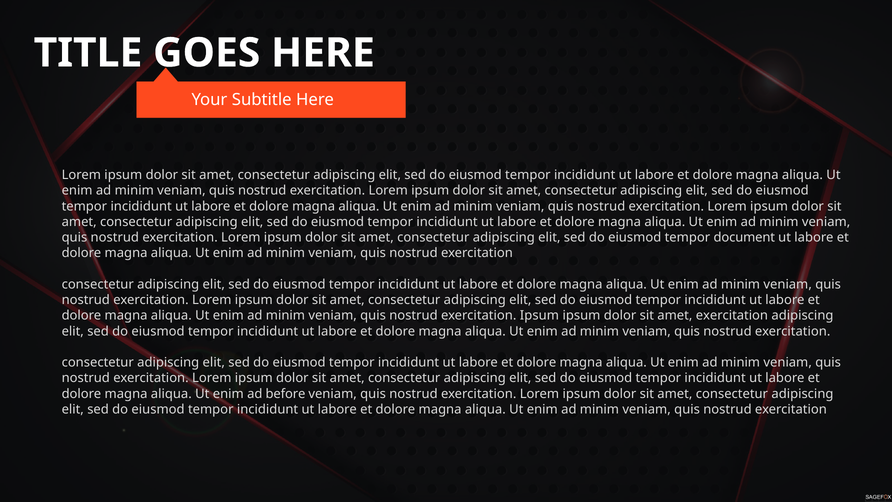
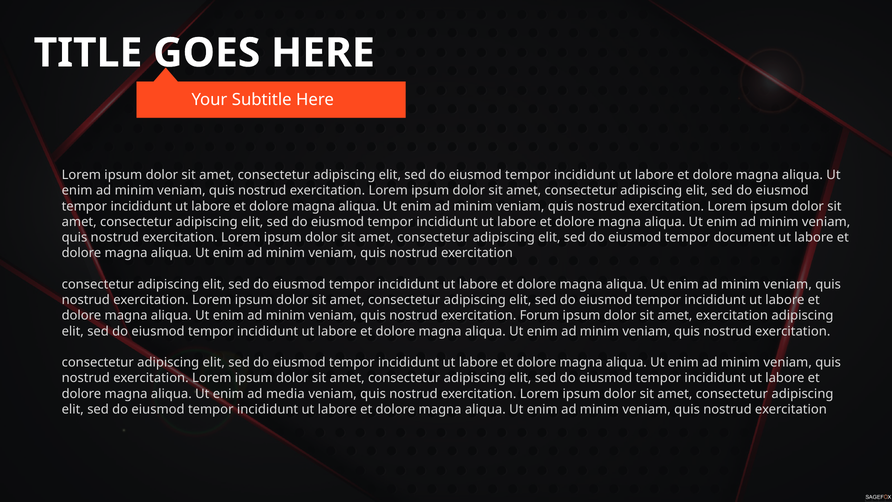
exercitation Ipsum: Ipsum -> Forum
before: before -> media
